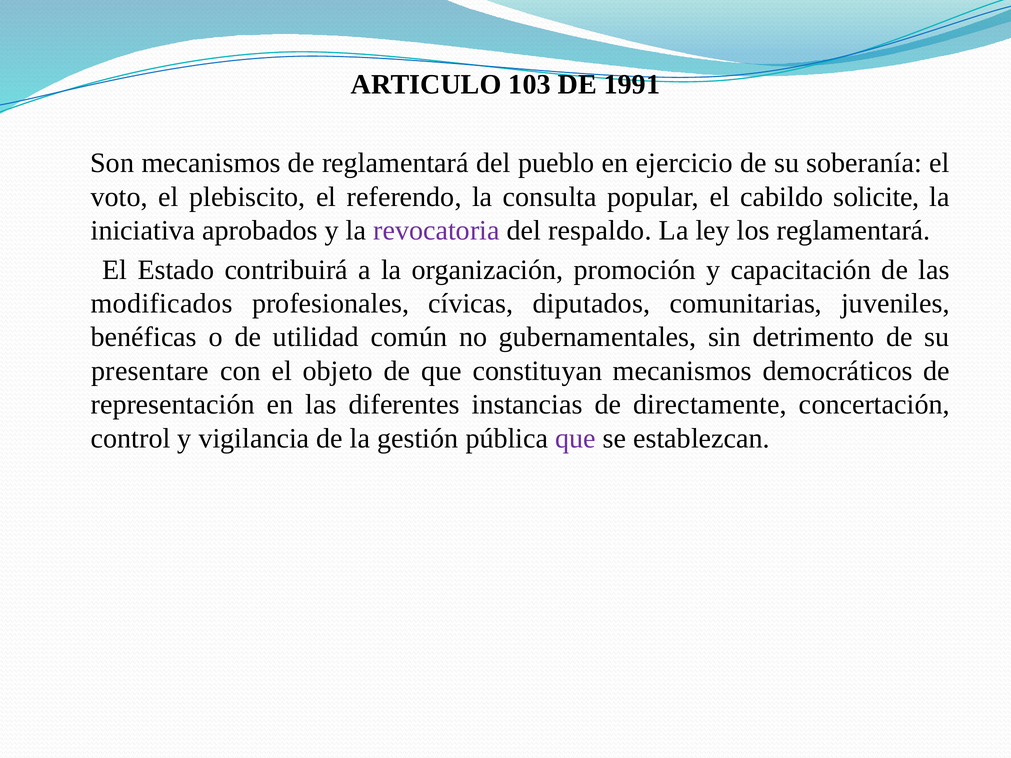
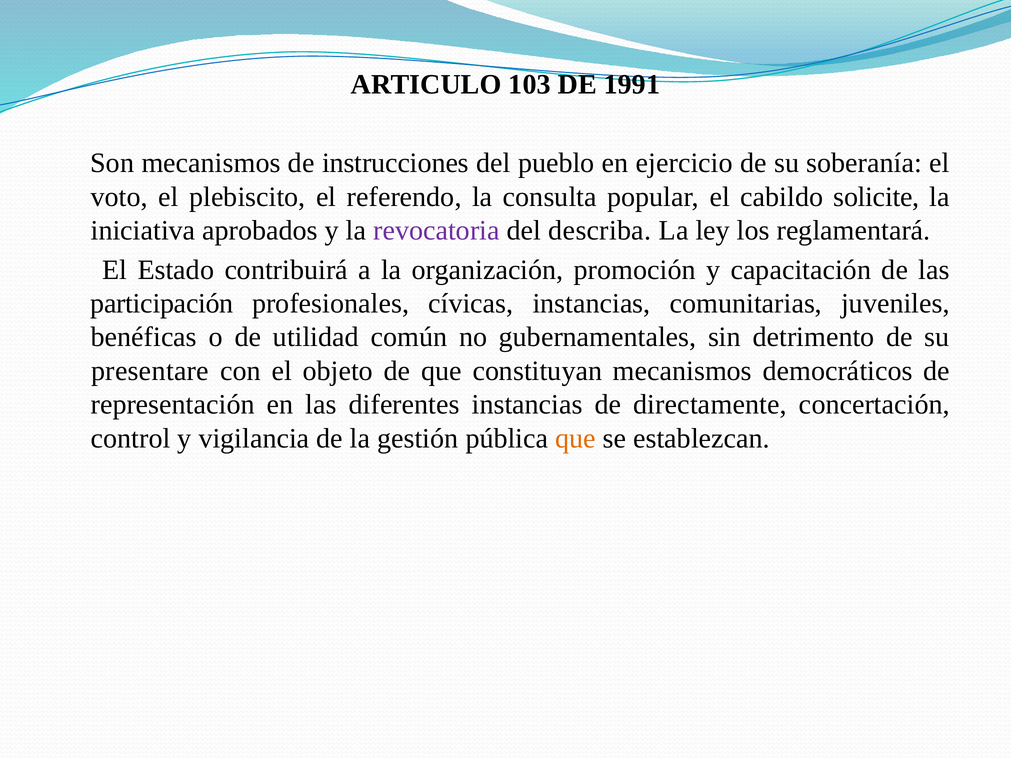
de reglamentará: reglamentará -> instrucciones
respaldo: respaldo -> describa
modificados: modificados -> participación
cívicas diputados: diputados -> instancias
que at (576, 438) colour: purple -> orange
